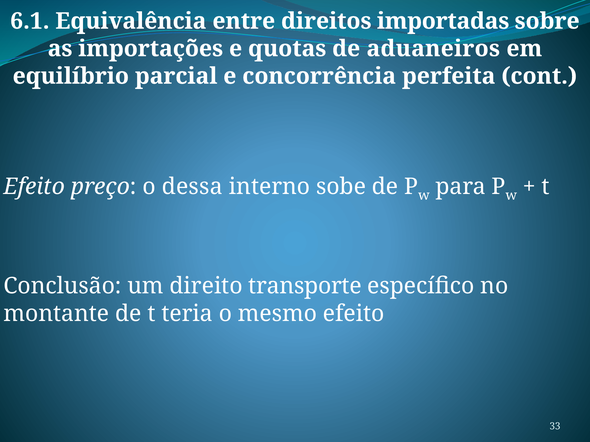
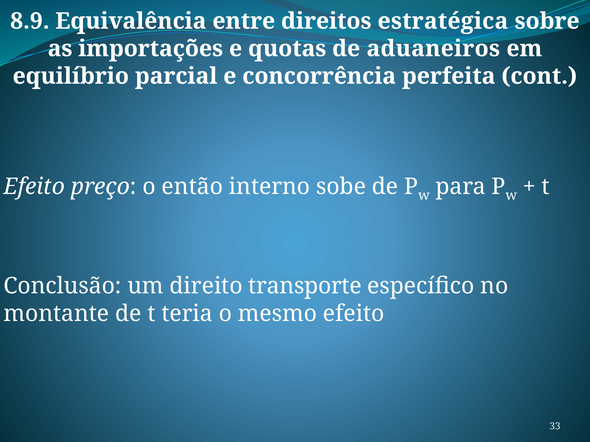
6.1: 6.1 -> 8.9
importadas: importadas -> estratégica
dessa: dessa -> então
